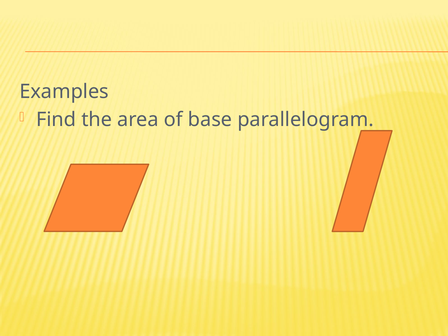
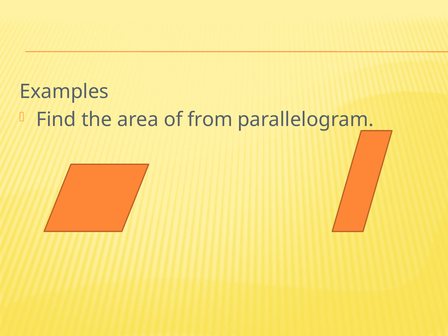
base: base -> from
